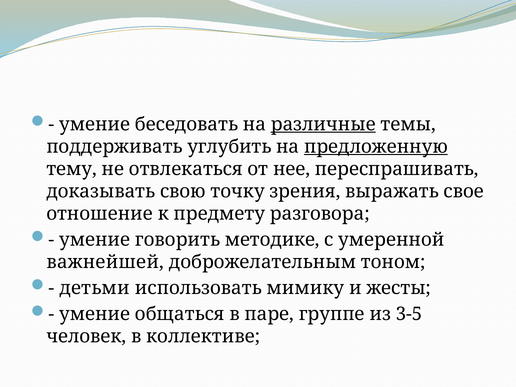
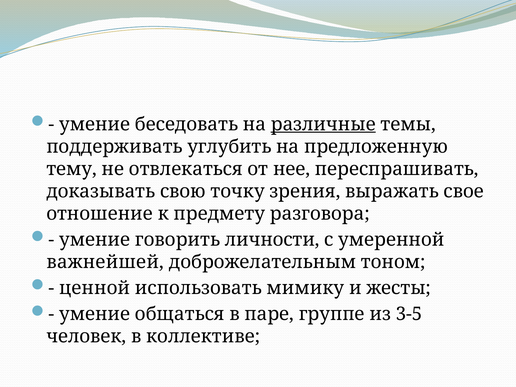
предложенную underline: present -> none
методике: методике -> личности
детьми: детьми -> ценной
